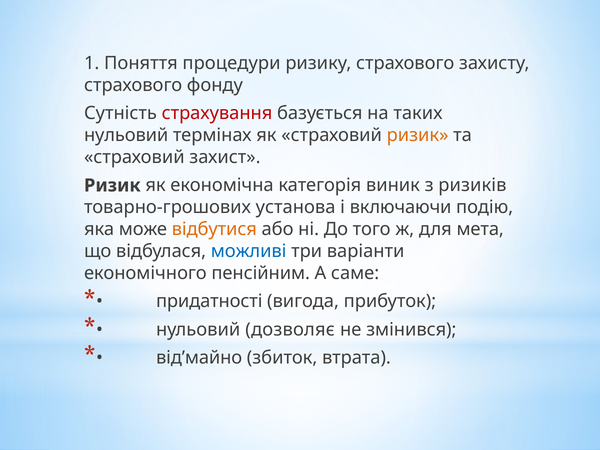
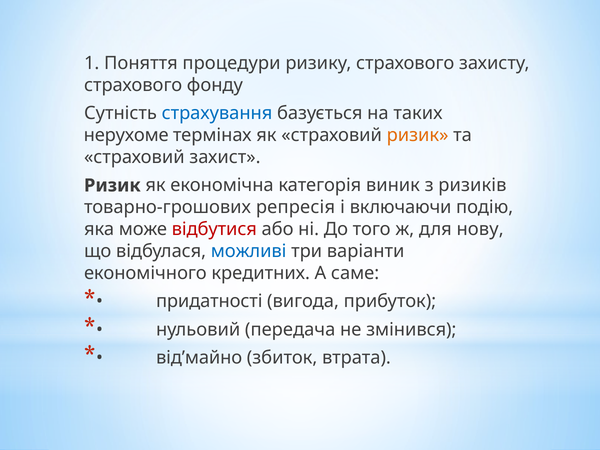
страхування colour: red -> blue
нульовий at (126, 135): нульовий -> нерухоме
установа: установа -> репресія
відбутися colour: orange -> red
мета: мета -> нову
пенсійним: пенсійним -> кредитних
дозволяє: дозволяє -> передача
